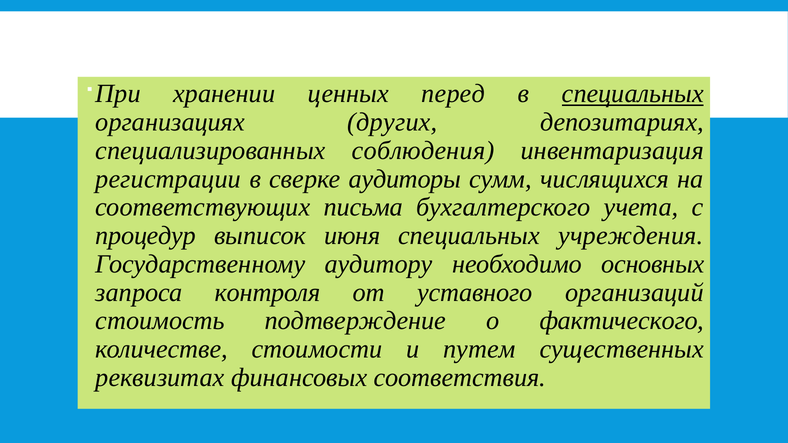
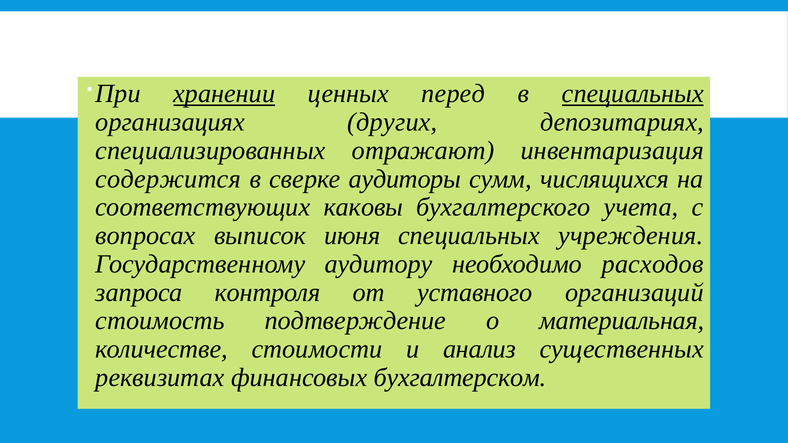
хранении underline: none -> present
соблюдения: соблюдения -> отражают
регистрации: регистрации -> содержится
письма: письма -> каковы
процедур: процедур -> вопросах
основных: основных -> расходов
фактического: фактического -> материальная
путем: путем -> анализ
соответствия: соответствия -> бухгалтерском
